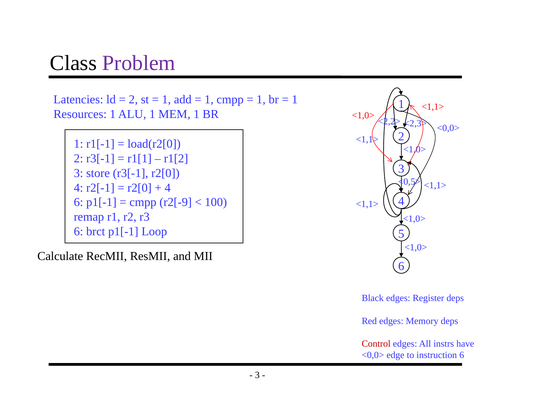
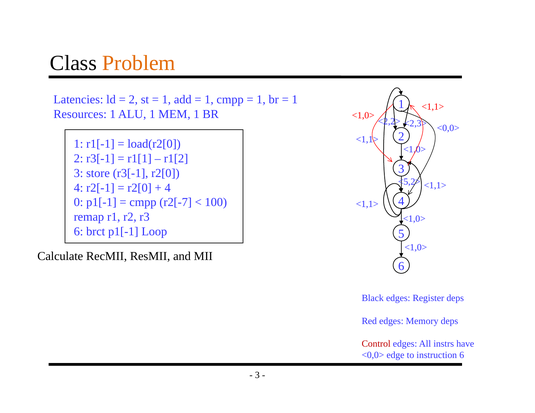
Problem colour: purple -> orange
<0,5>: <0,5> -> <5,2>
6 at (78, 202): 6 -> 0
r2[-9: r2[-9 -> r2[-7
